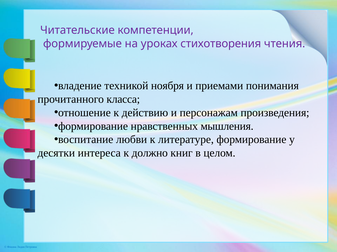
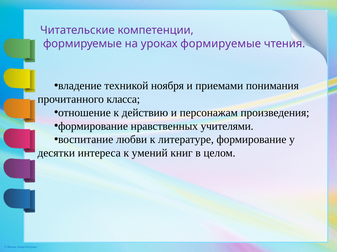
уроках стихотворения: стихотворения -> формируемые
мышления: мышления -> учителями
должно: должно -> умений
